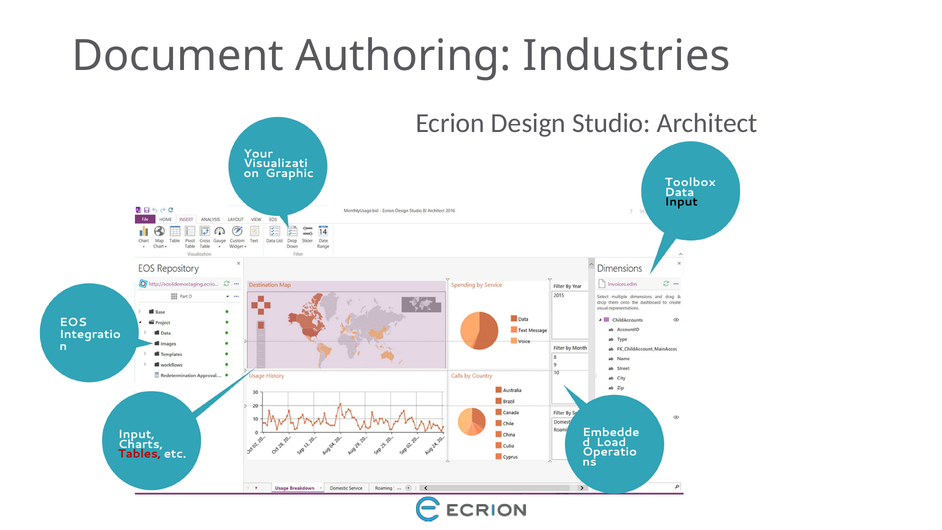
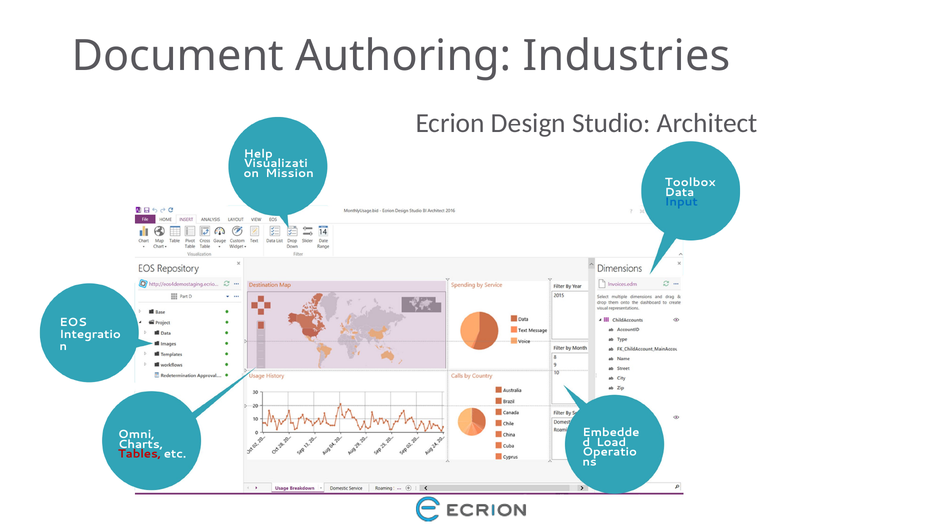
Your: Your -> Help
Graphic: Graphic -> Mission
Input at (681, 202) colour: black -> blue
Input at (136, 434): Input -> Omni
